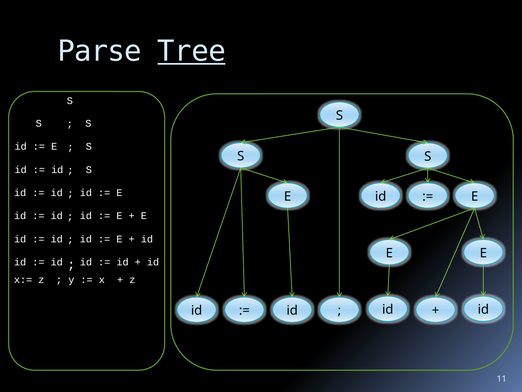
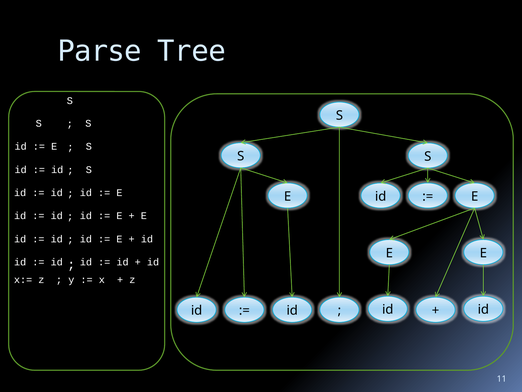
Tree underline: present -> none
